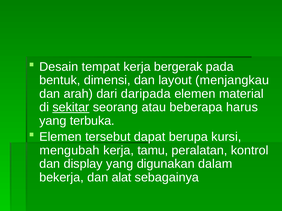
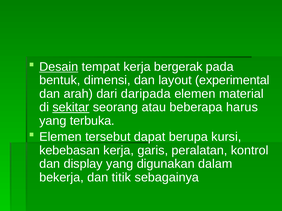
Desain underline: none -> present
menjangkau: menjangkau -> experimental
mengubah: mengubah -> kebebasan
tamu: tamu -> garis
alat: alat -> titik
